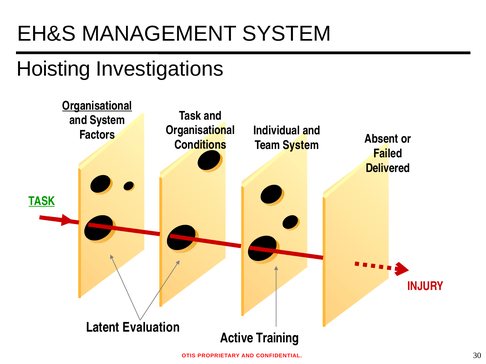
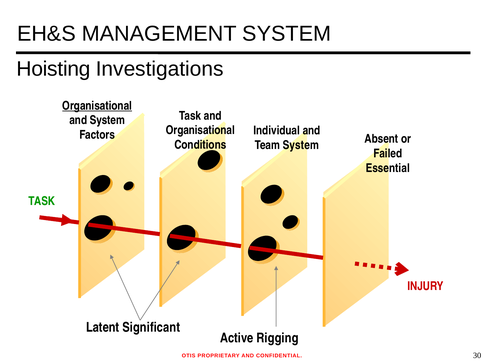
Delivered: Delivered -> Essential
TASK at (42, 201) underline: present -> none
Evaluation: Evaluation -> Significant
Training: Training -> Rigging
